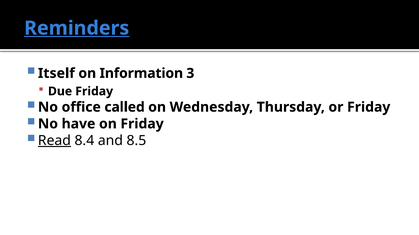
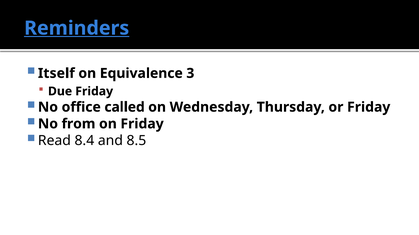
Information: Information -> Equivalence
have: have -> from
Read underline: present -> none
